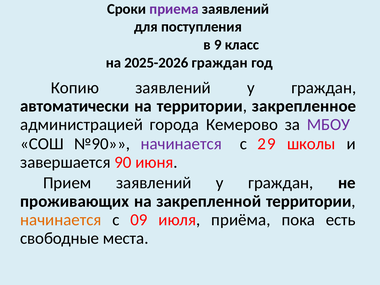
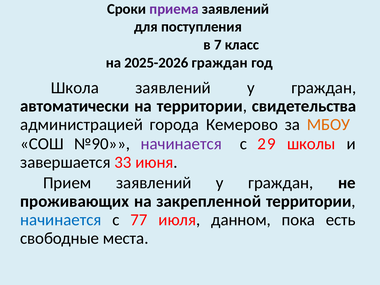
9: 9 -> 7
Копию: Копию -> Школа
закрепленное: закрепленное -> свидетельства
МБОУ colour: purple -> orange
90: 90 -> 33
начинается at (61, 220) colour: orange -> blue
09: 09 -> 77
приёма: приёма -> данном
